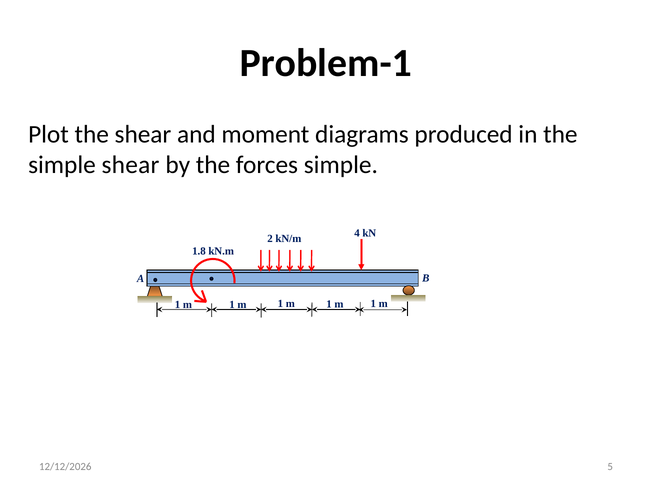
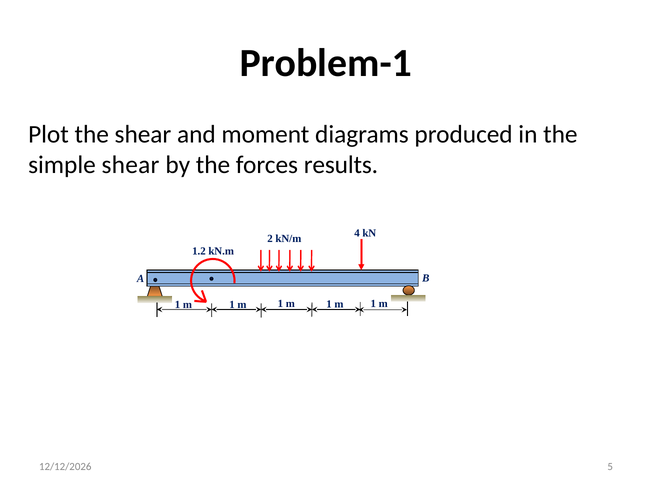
forces simple: simple -> results
1.8: 1.8 -> 1.2
